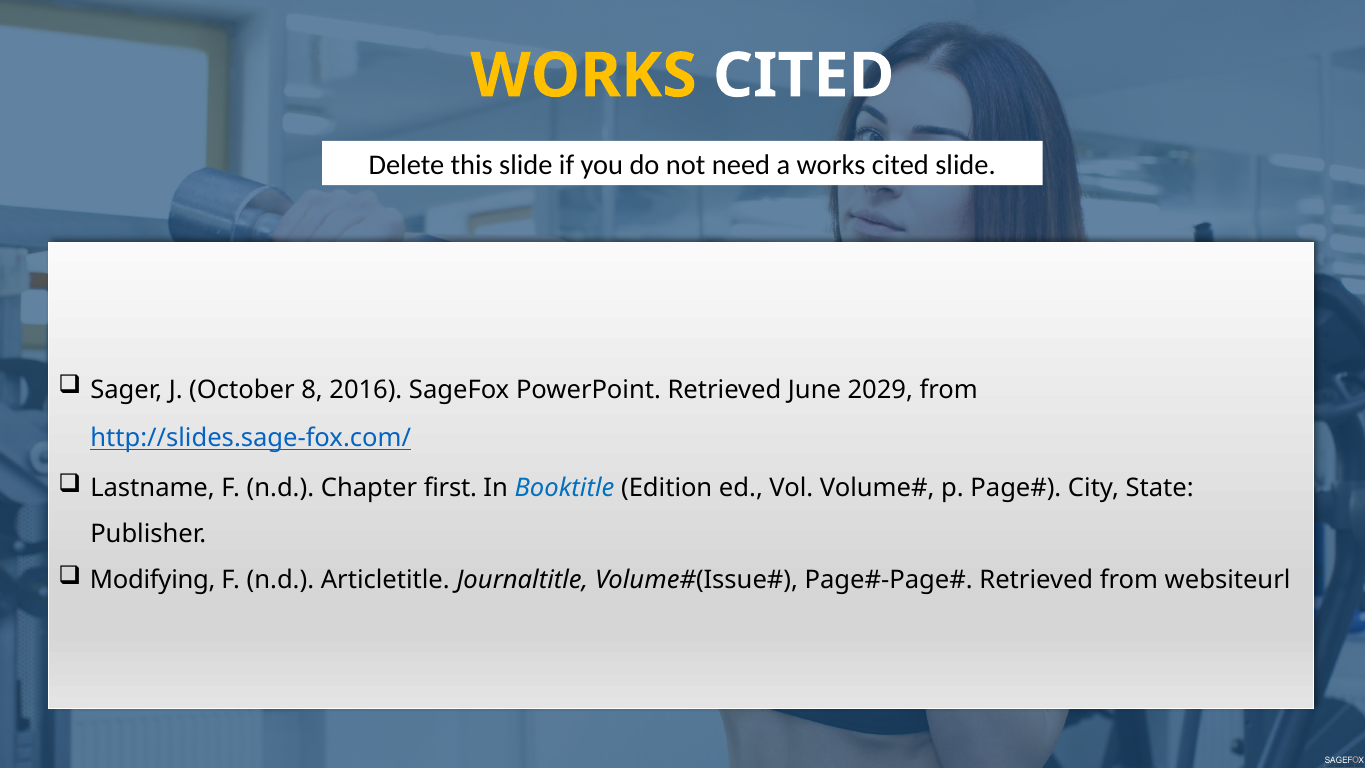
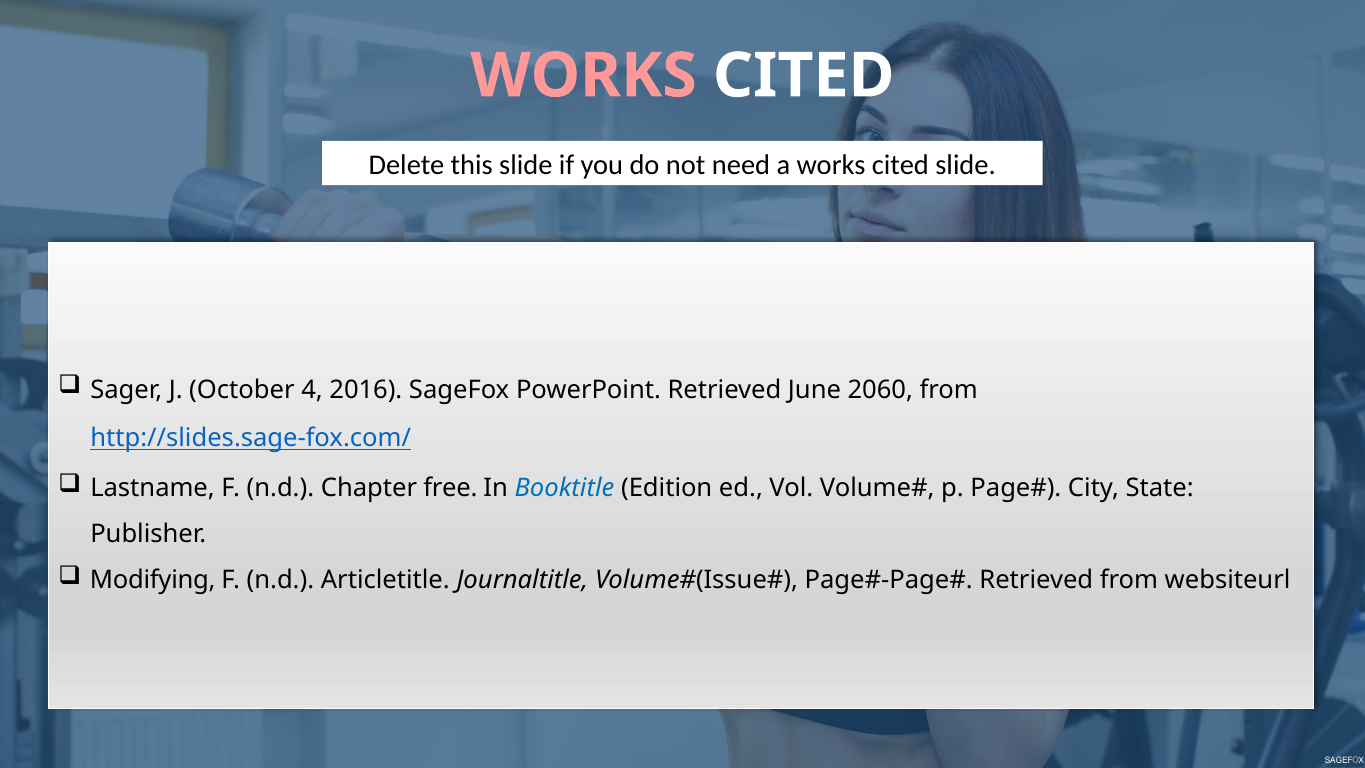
WORKS at (584, 76) colour: yellow -> pink
8: 8 -> 4
2029: 2029 -> 2060
first: first -> free
